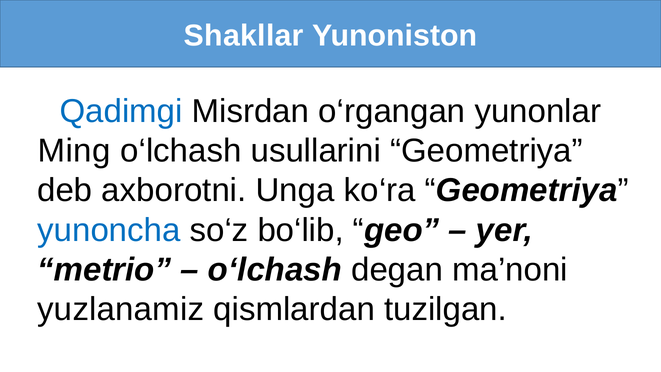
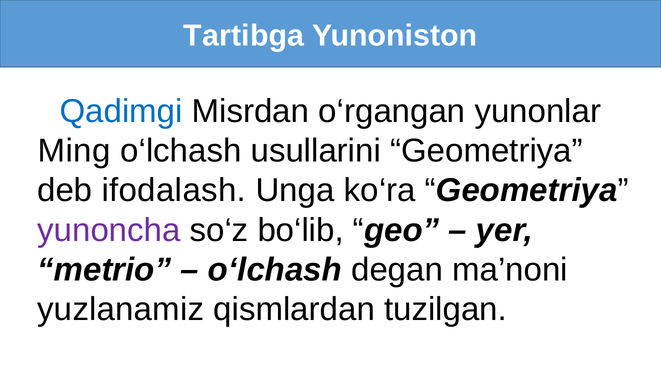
Shakllar: Shakllar -> Tartibga
axborotni: axborotni -> ifodalash
yunoncha colour: blue -> purple
